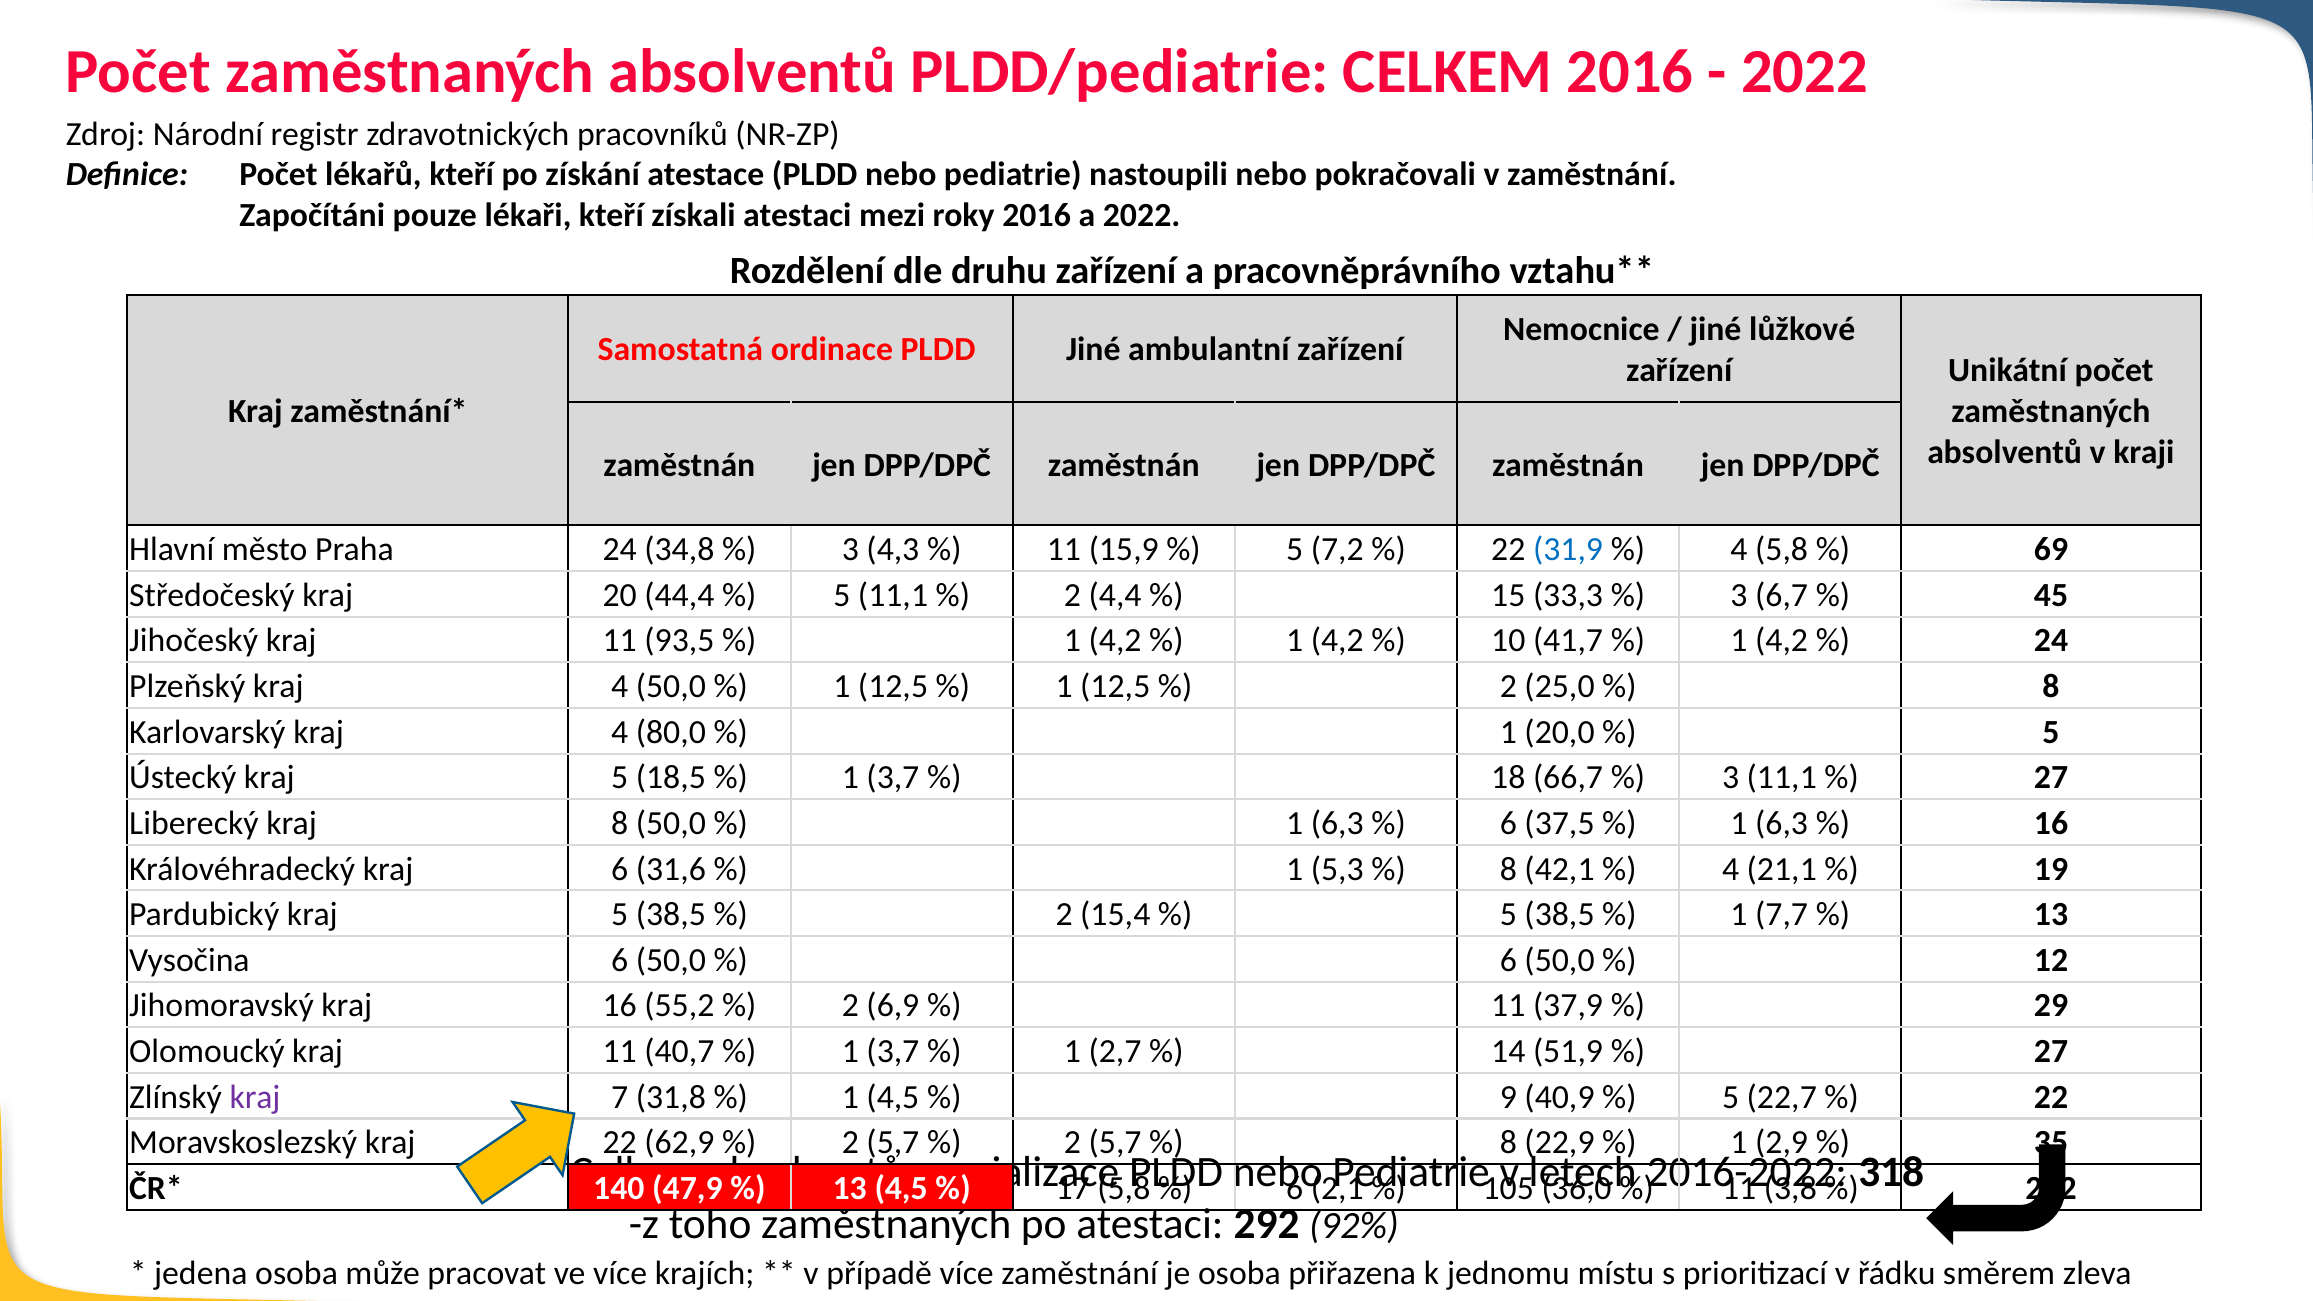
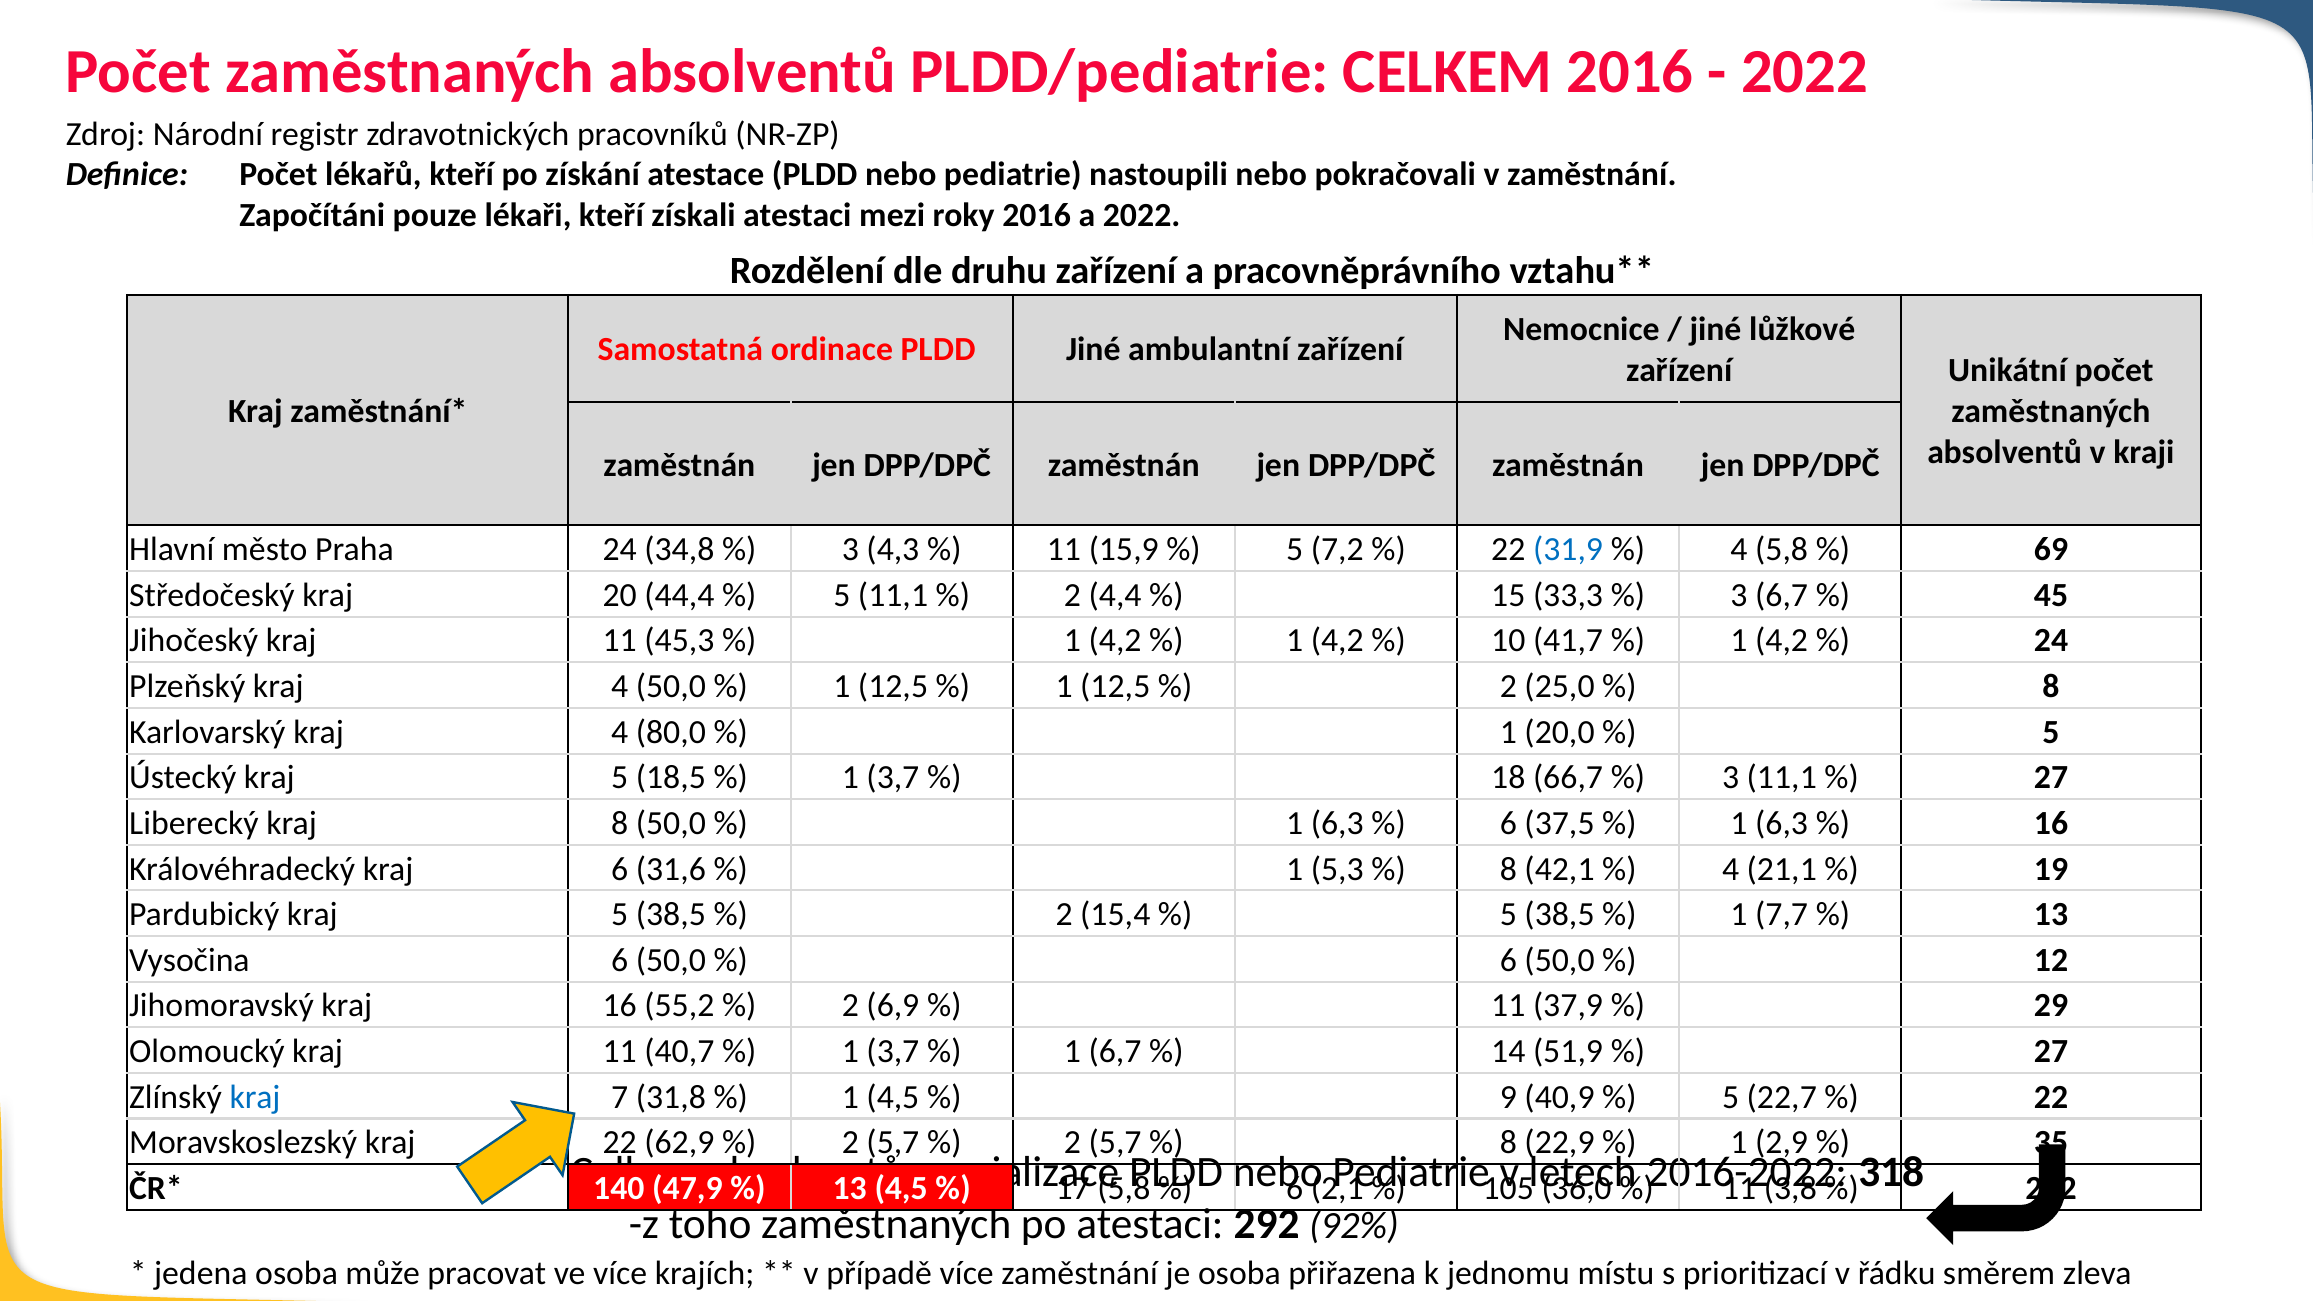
93,5: 93,5 -> 45,3
1 2,7: 2,7 -> 6,7
kraj at (255, 1097) colour: purple -> blue
